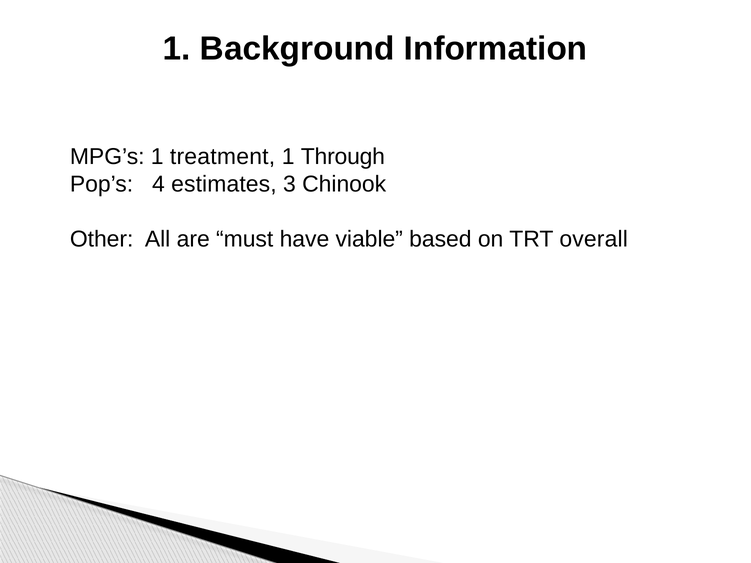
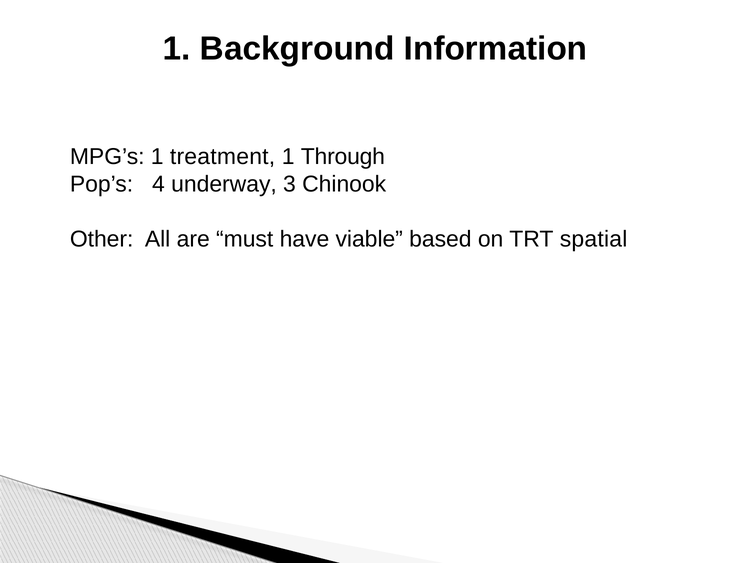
estimates: estimates -> underway
overall: overall -> spatial
